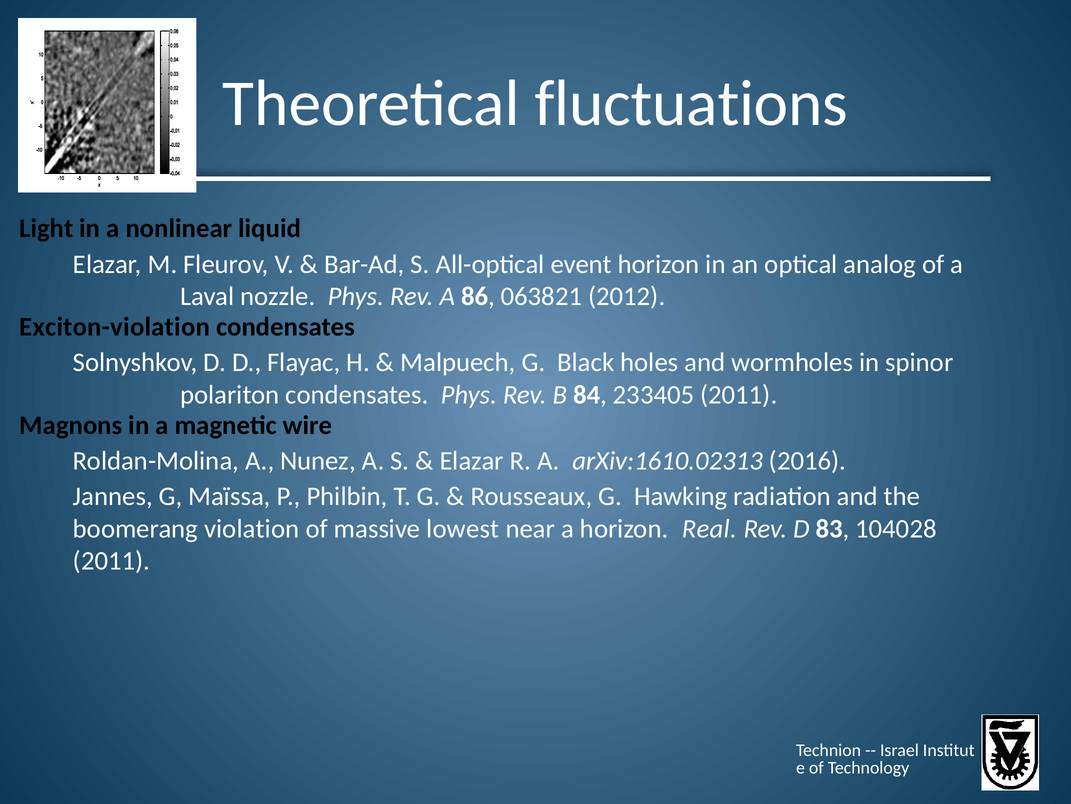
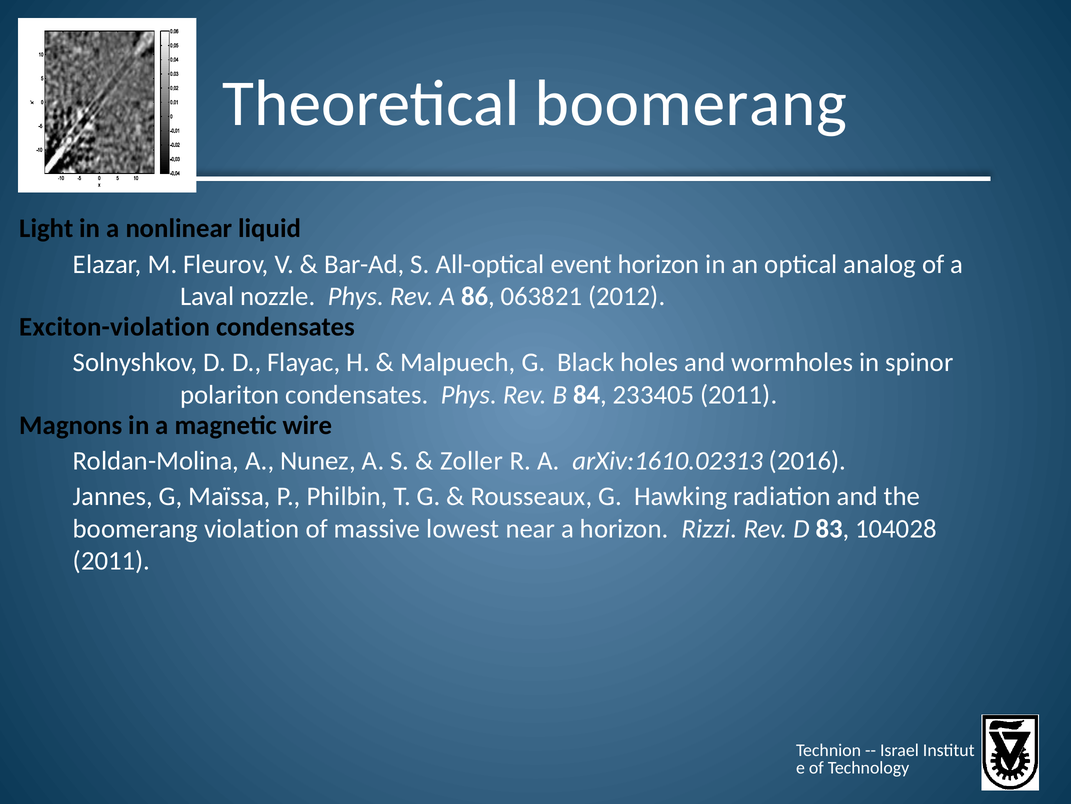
Theoretical fluctuations: fluctuations -> boomerang
Elazar at (472, 461): Elazar -> Zoller
Real: Real -> Rizzi
